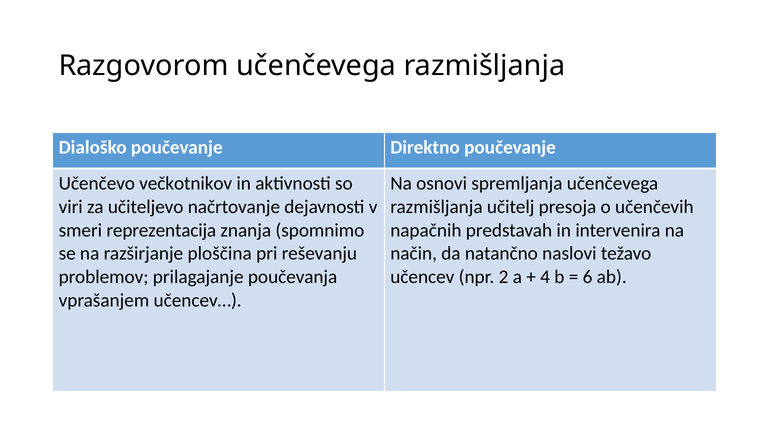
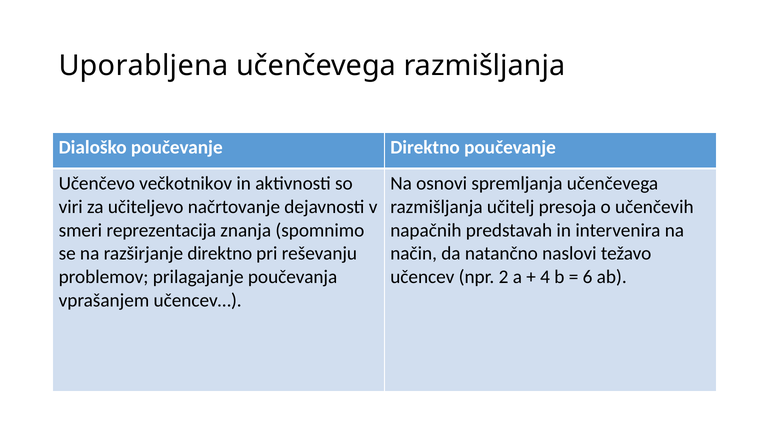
Razgovorom: Razgovorom -> Uporabljena
razširjanje ploščina: ploščina -> direktno
